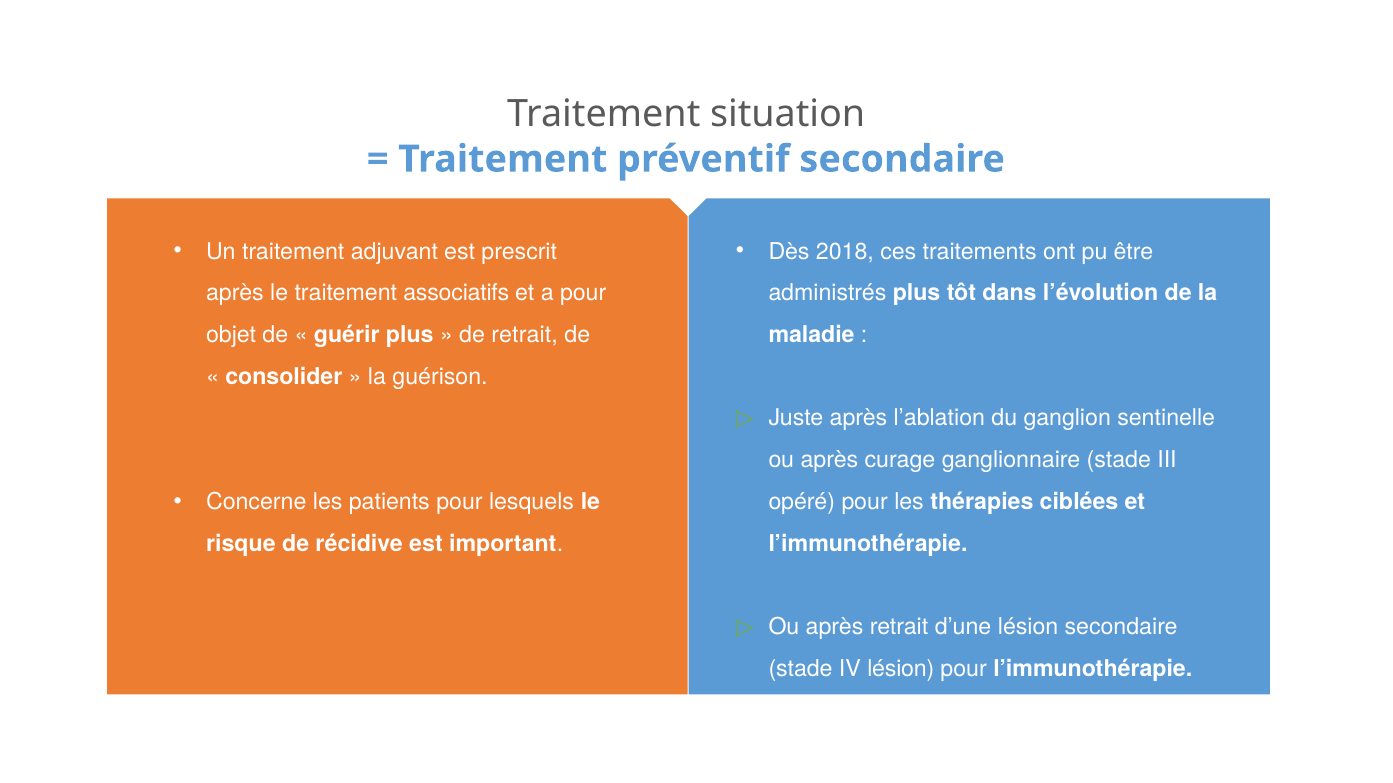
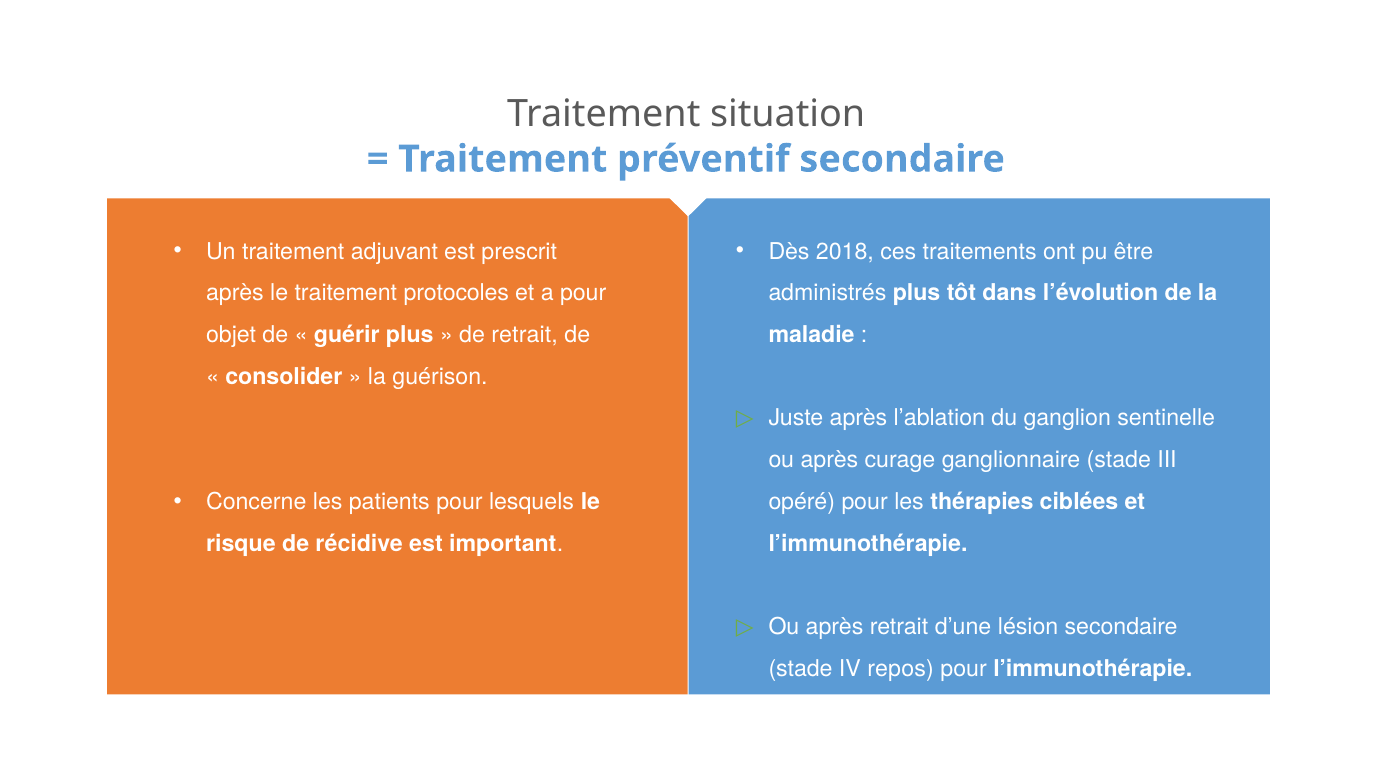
associatifs: associatifs -> protocoles
IV lésion: lésion -> repos
